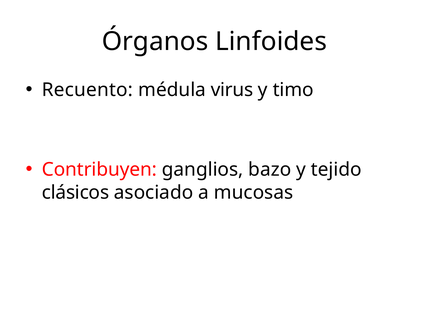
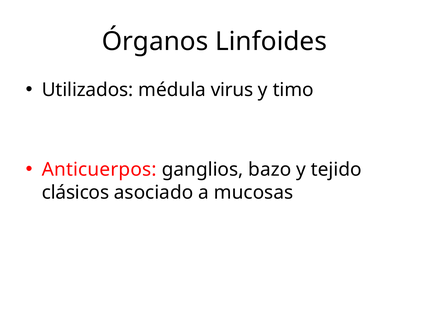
Recuento: Recuento -> Utilizados
Contribuyen: Contribuyen -> Anticuerpos
